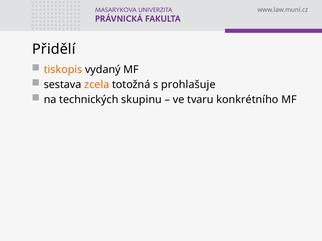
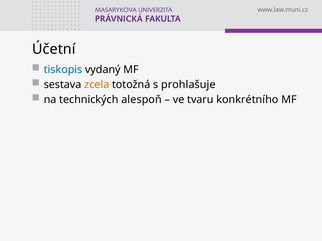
Přidělí: Přidělí -> Účetní
tiskopis colour: orange -> blue
skupinu: skupinu -> alespoň
